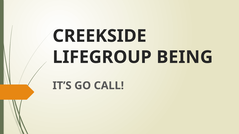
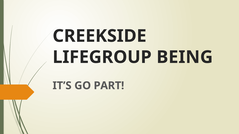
CALL: CALL -> PART
